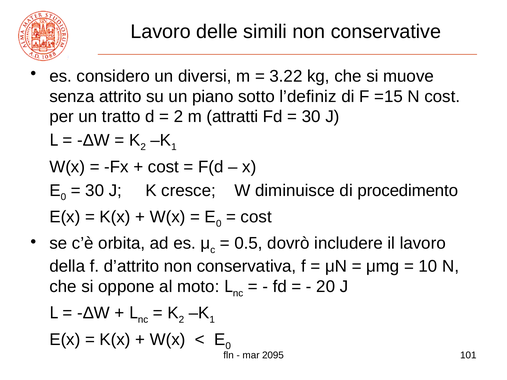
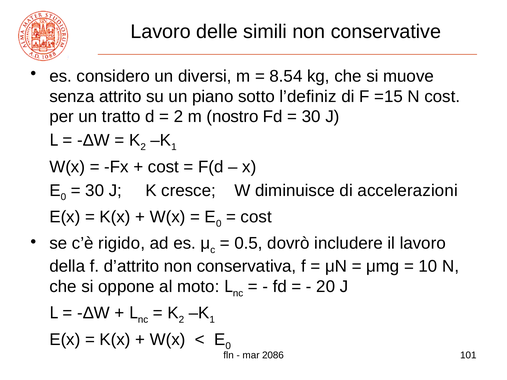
3.22: 3.22 -> 8.54
attratti: attratti -> nostro
procedimento: procedimento -> accelerazioni
orbita: orbita -> rigido
2095: 2095 -> 2086
